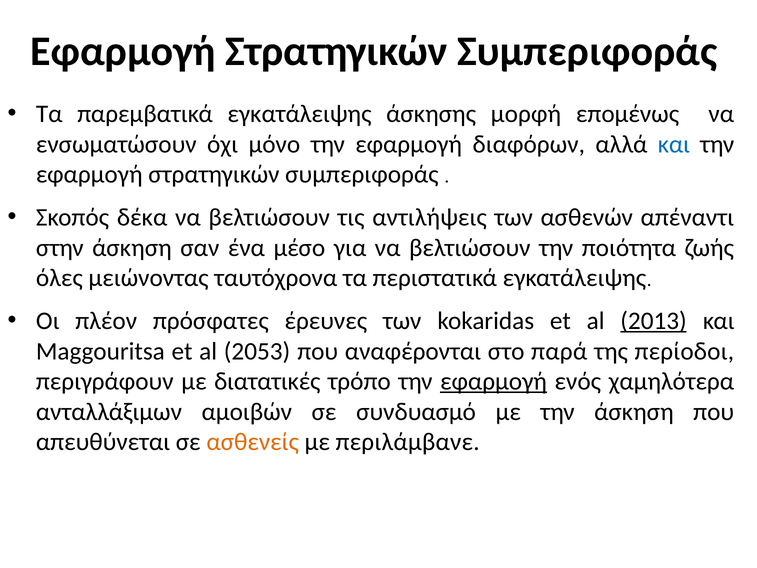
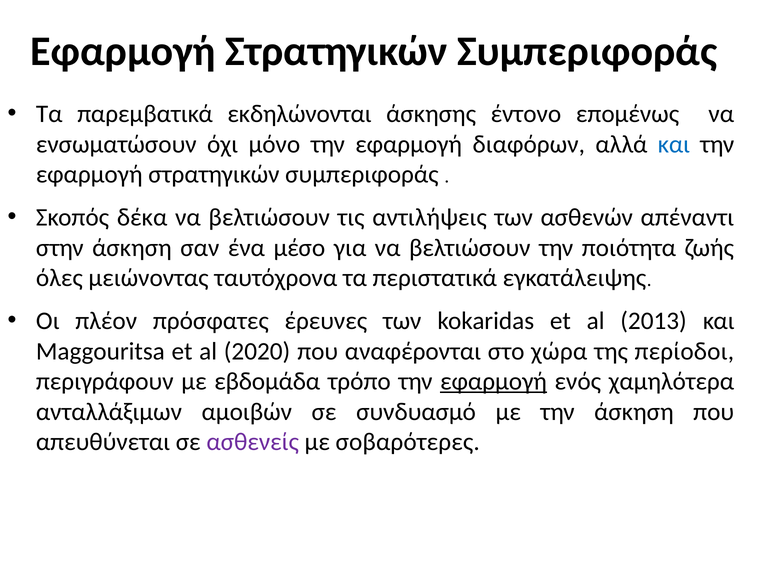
παρεμβατικά εγκατάλειψης: εγκατάλειψης -> εκδηλώνονται
μορφή: μορφή -> έντονο
2013 underline: present -> none
2053: 2053 -> 2020
παρά: παρά -> χώρα
διατατικές: διατατικές -> εβδομάδα
ασθενείς colour: orange -> purple
περιλάμβανε: περιλάμβανε -> σοβαρότερες
